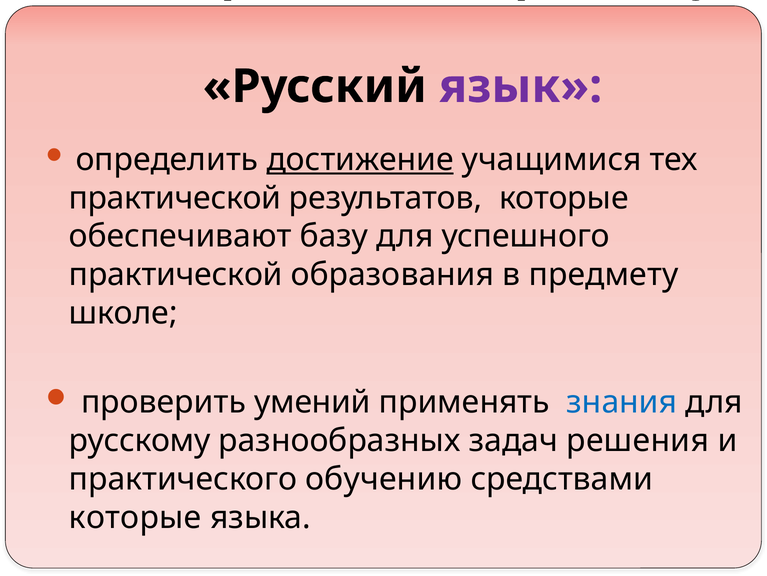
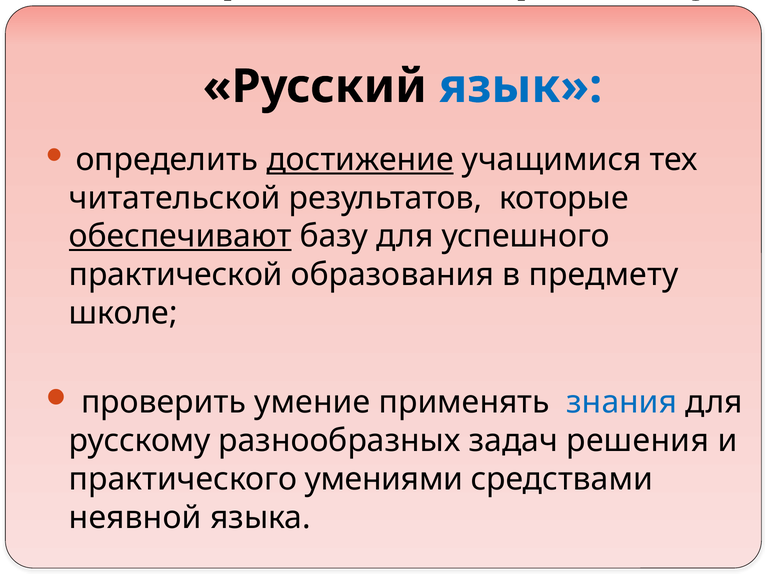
язык colour: purple -> blue
практической at (175, 198): практической -> читательской
обеспечивают underline: none -> present
умений: умений -> умение
обучению: обучению -> умениями
которые at (135, 517): которые -> неявной
